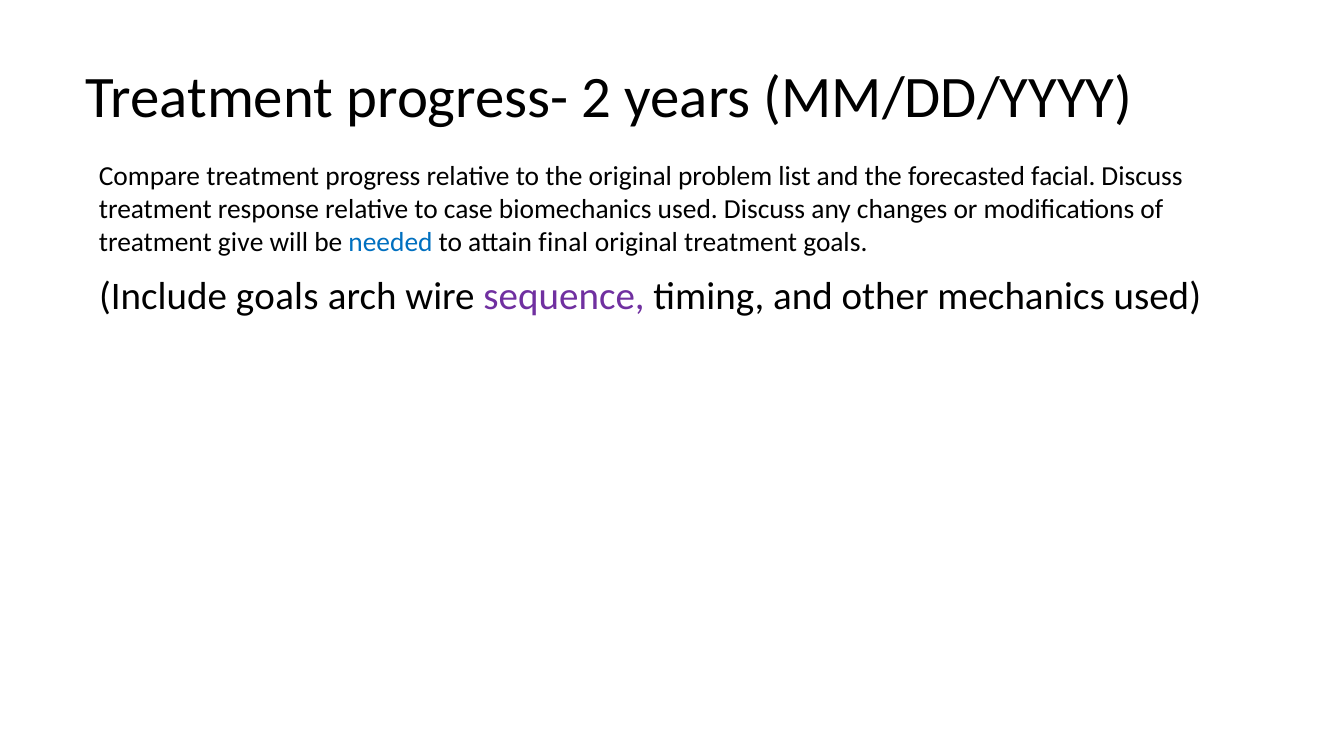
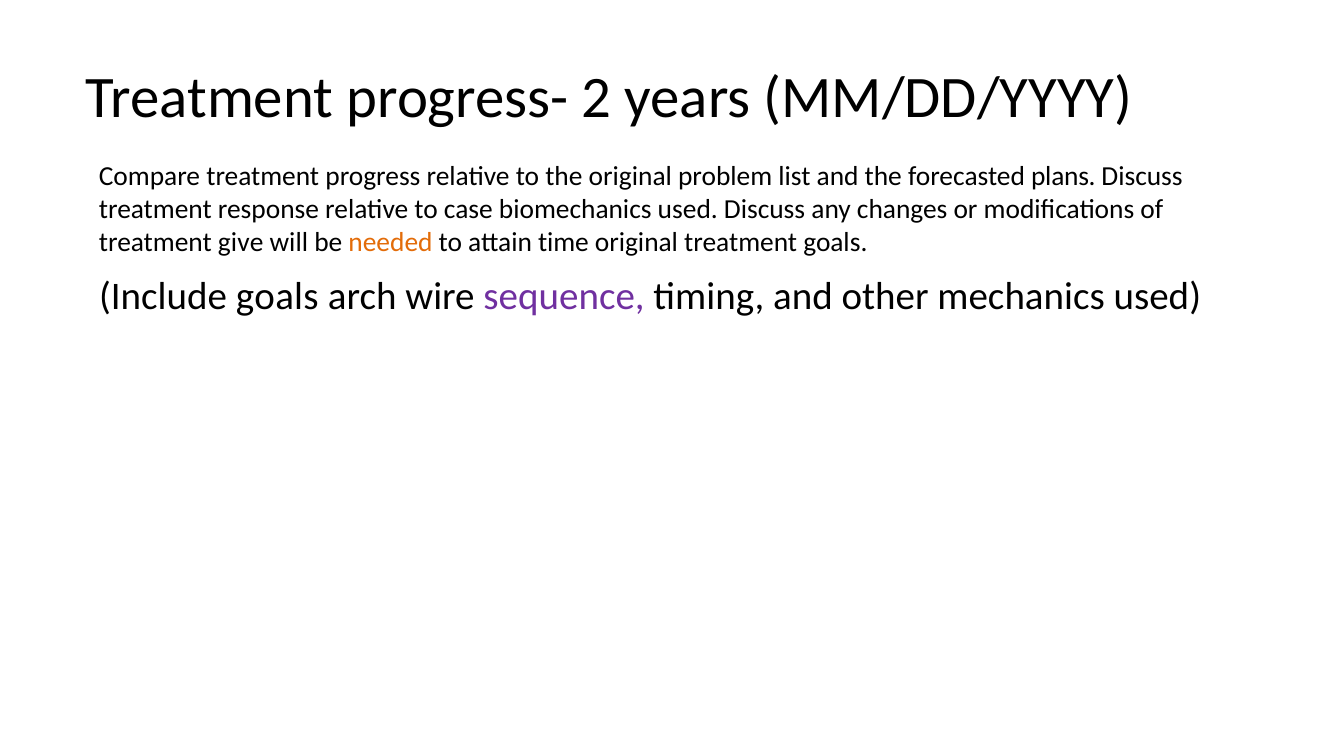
facial: facial -> plans
needed colour: blue -> orange
final: final -> time
